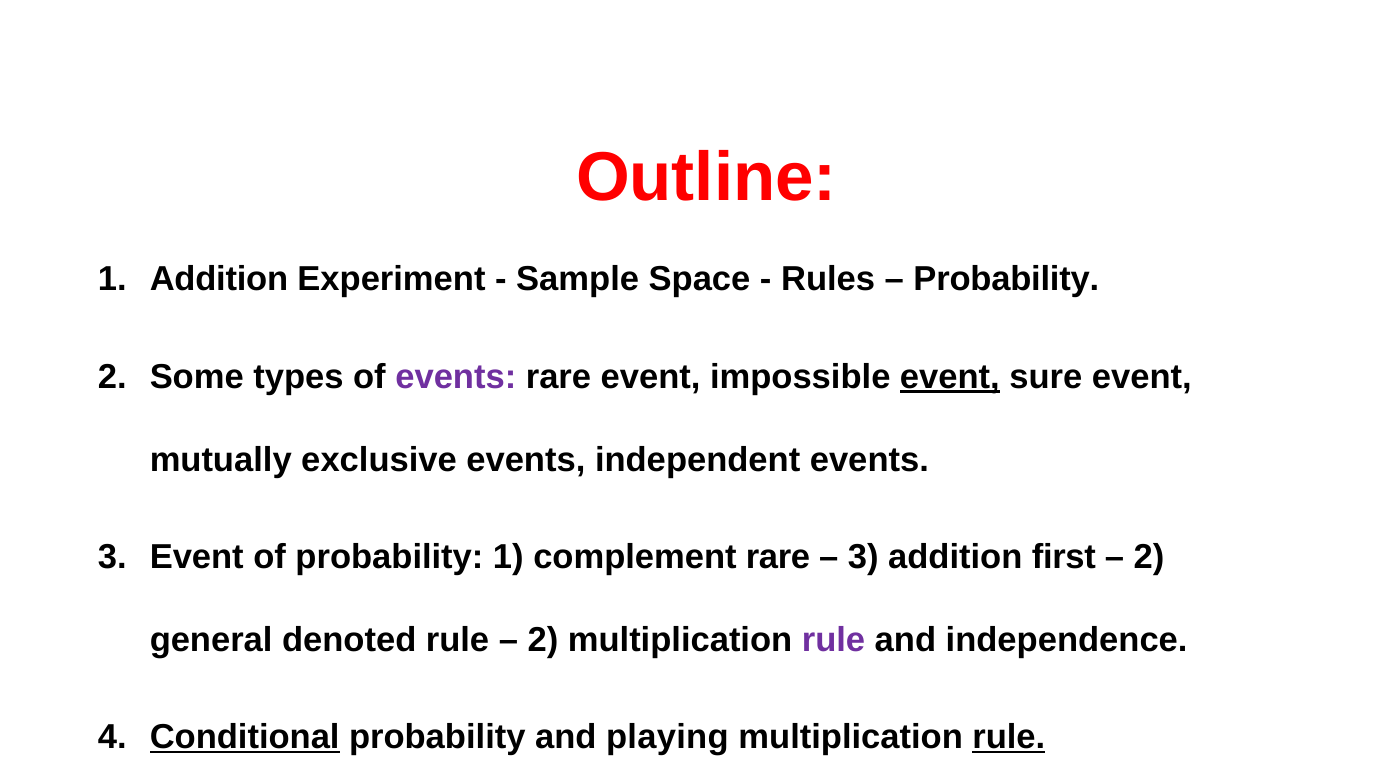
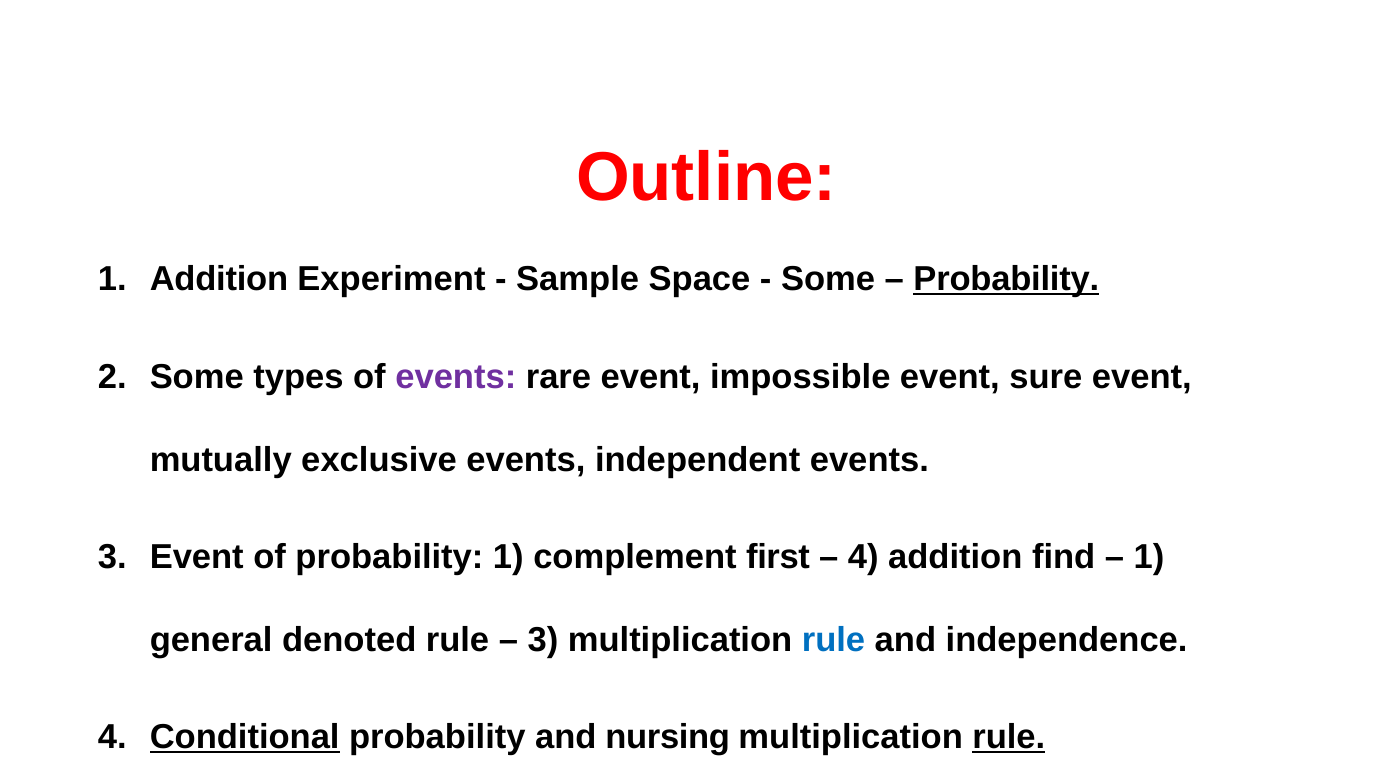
Rules at (828, 279): Rules -> Some
Probability at (1006, 279) underline: none -> present
event at (950, 376) underline: present -> none
complement rare: rare -> first
3 at (863, 557): 3 -> 4
first: first -> find
2 at (1149, 557): 2 -> 1
2 at (543, 639): 2 -> 3
rule at (834, 639) colour: purple -> blue
playing: playing -> nursing
